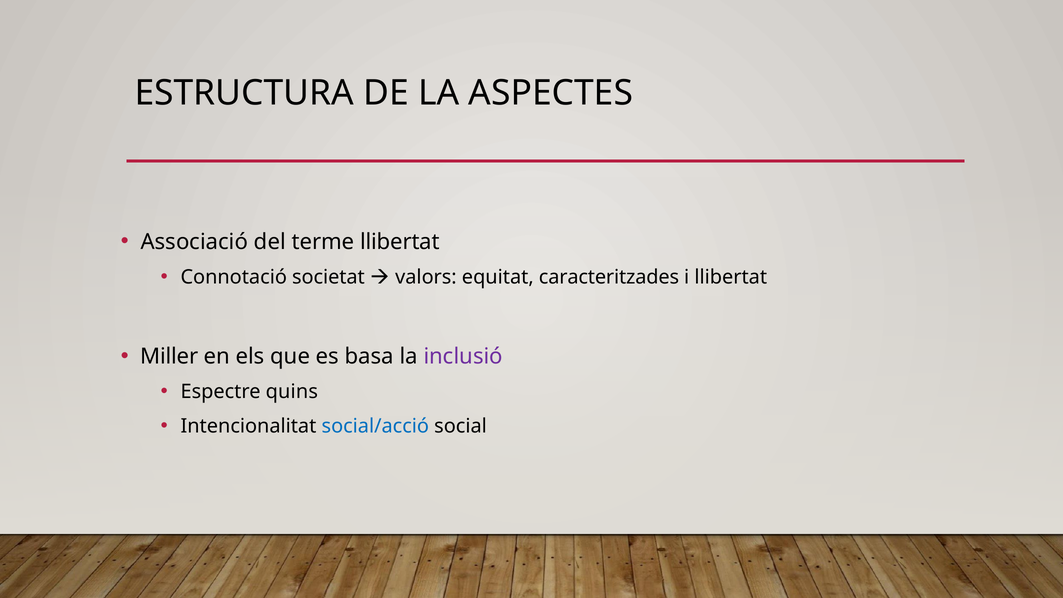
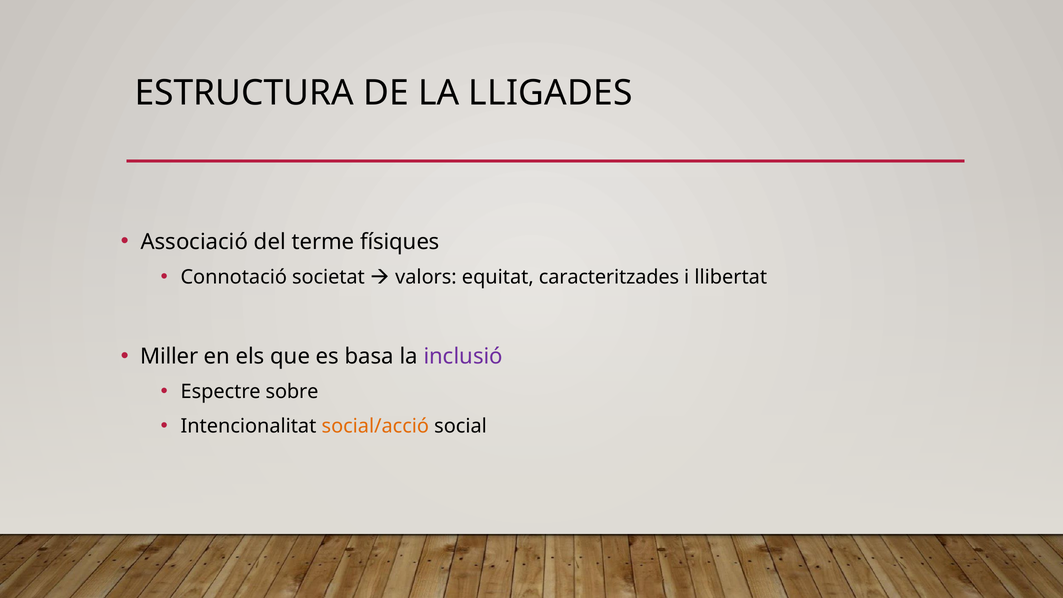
ASPECTES: ASPECTES -> LLIGADES
terme llibertat: llibertat -> físiques
quins: quins -> sobre
social/acció colour: blue -> orange
